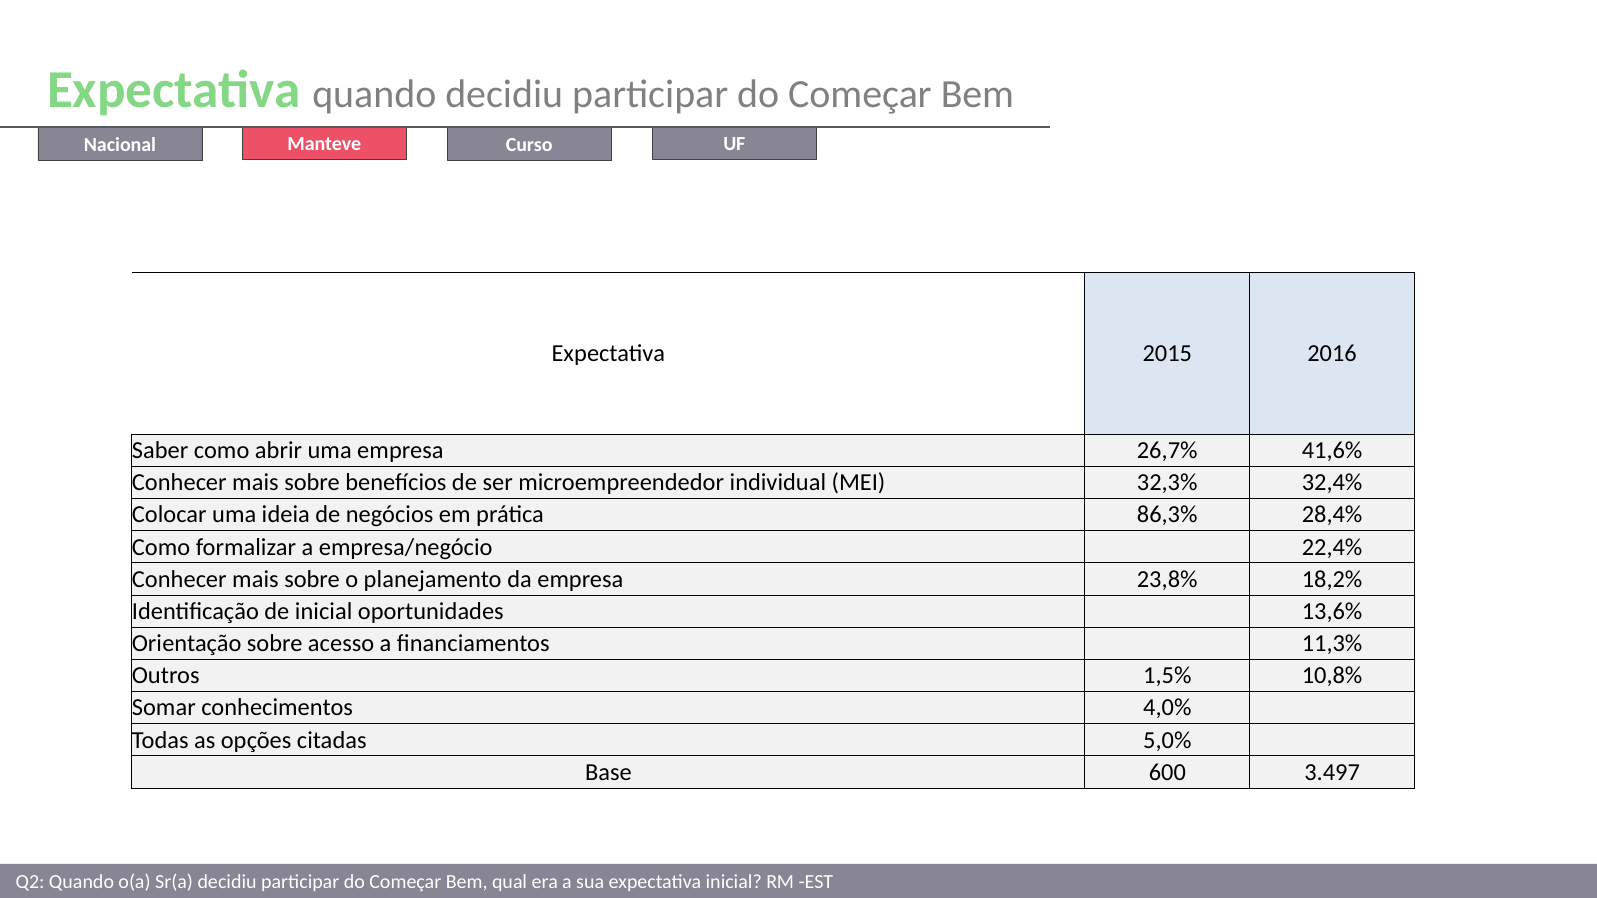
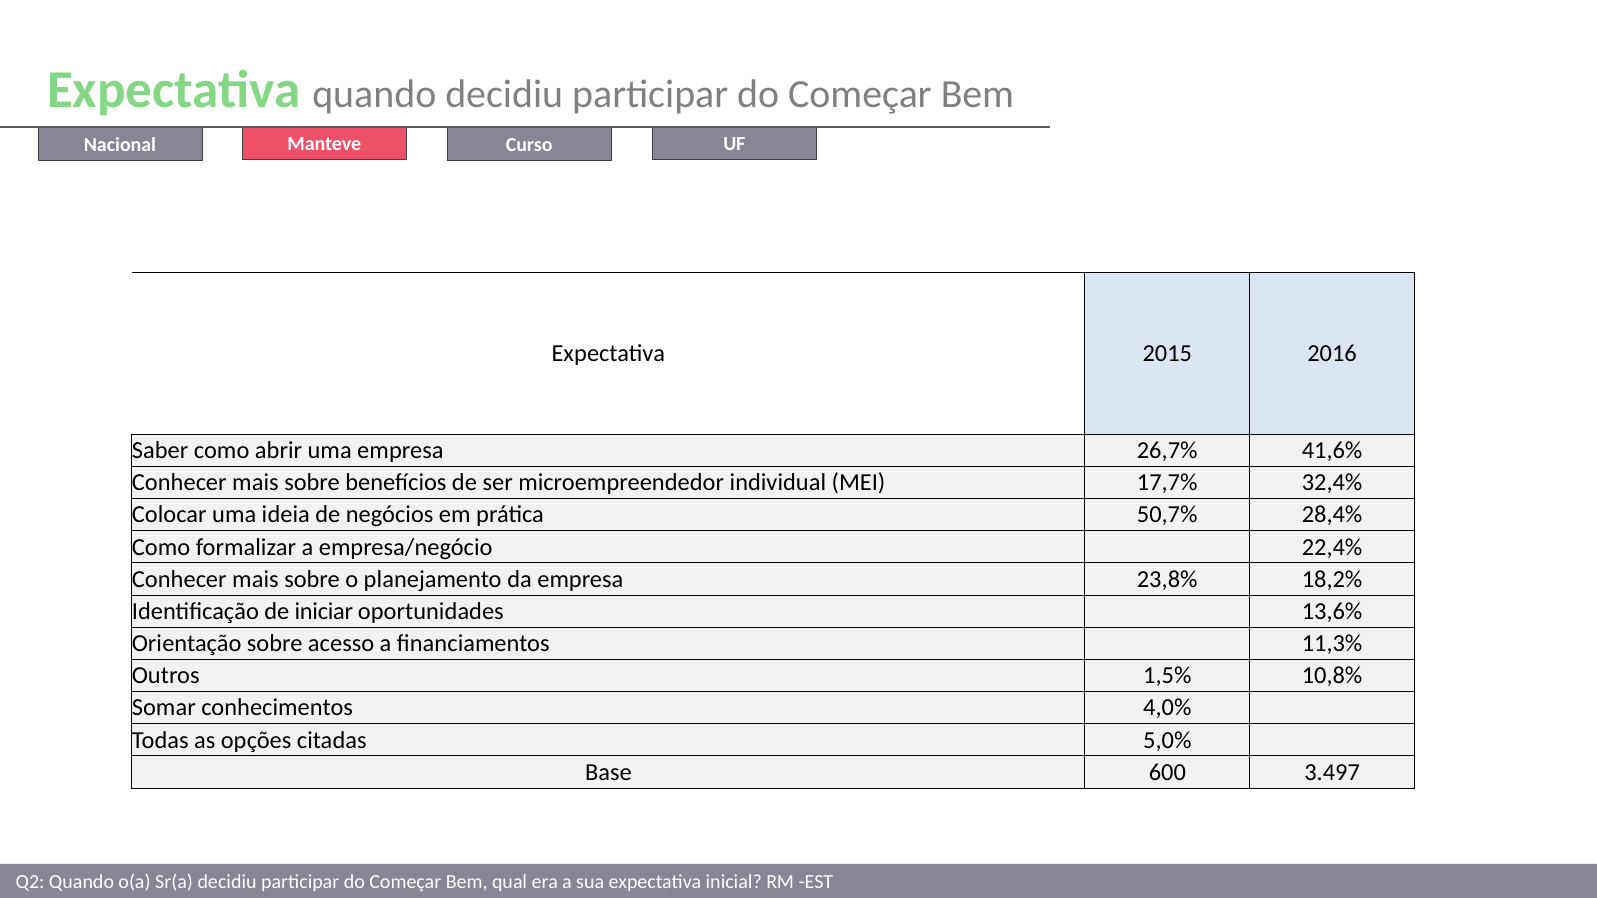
32,3%: 32,3% -> 17,7%
86,3%: 86,3% -> 50,7%
de inicial: inicial -> iniciar
